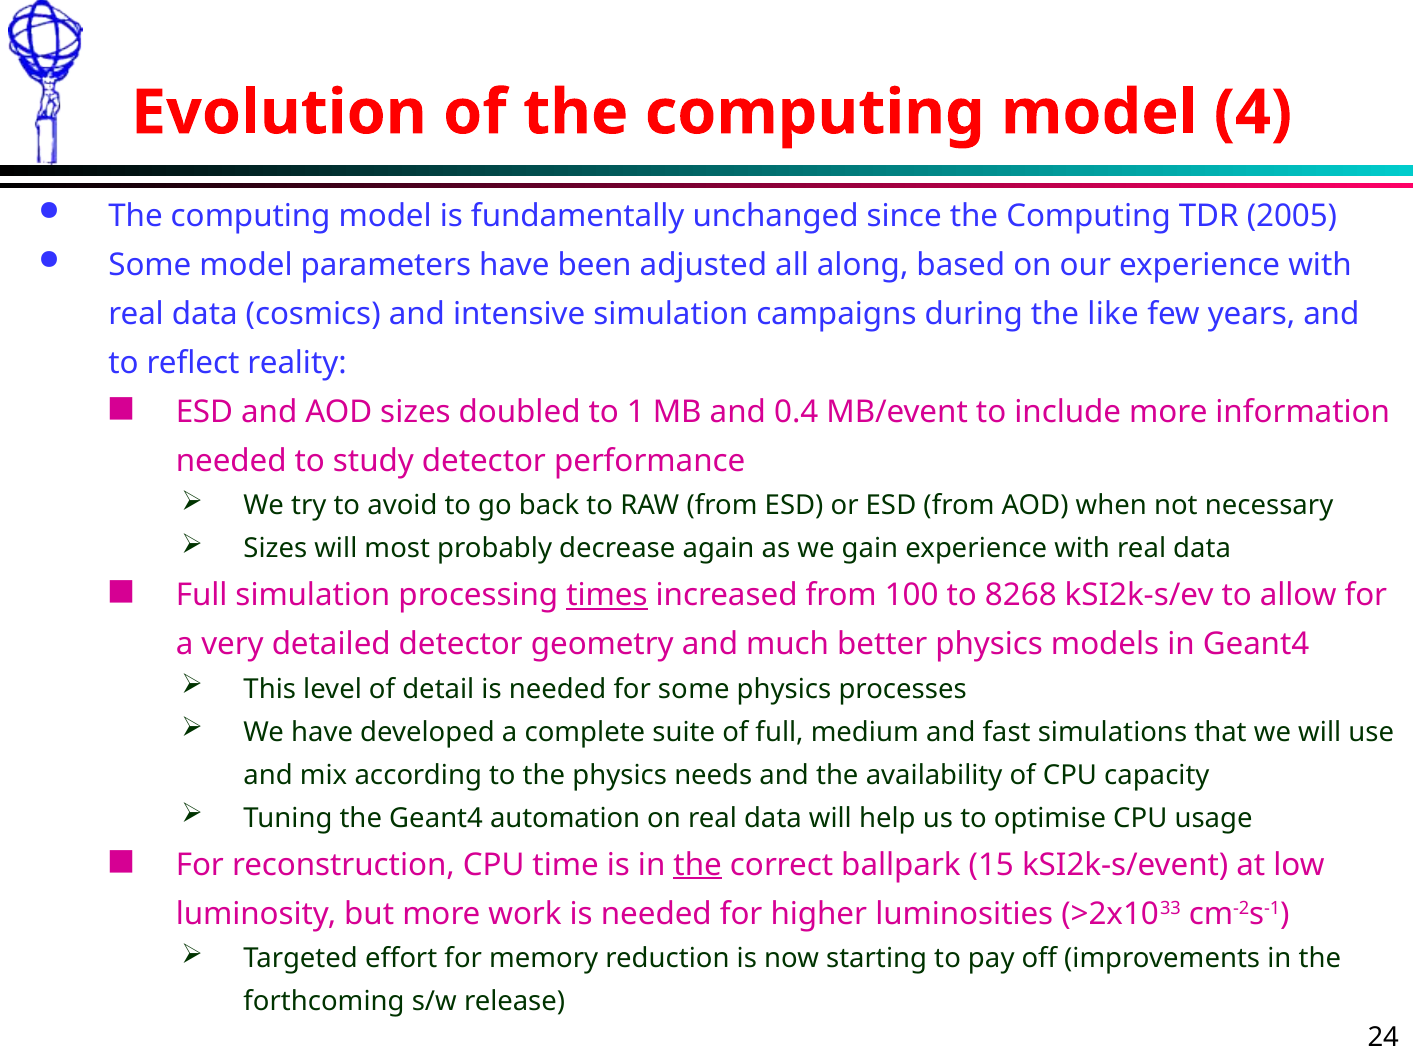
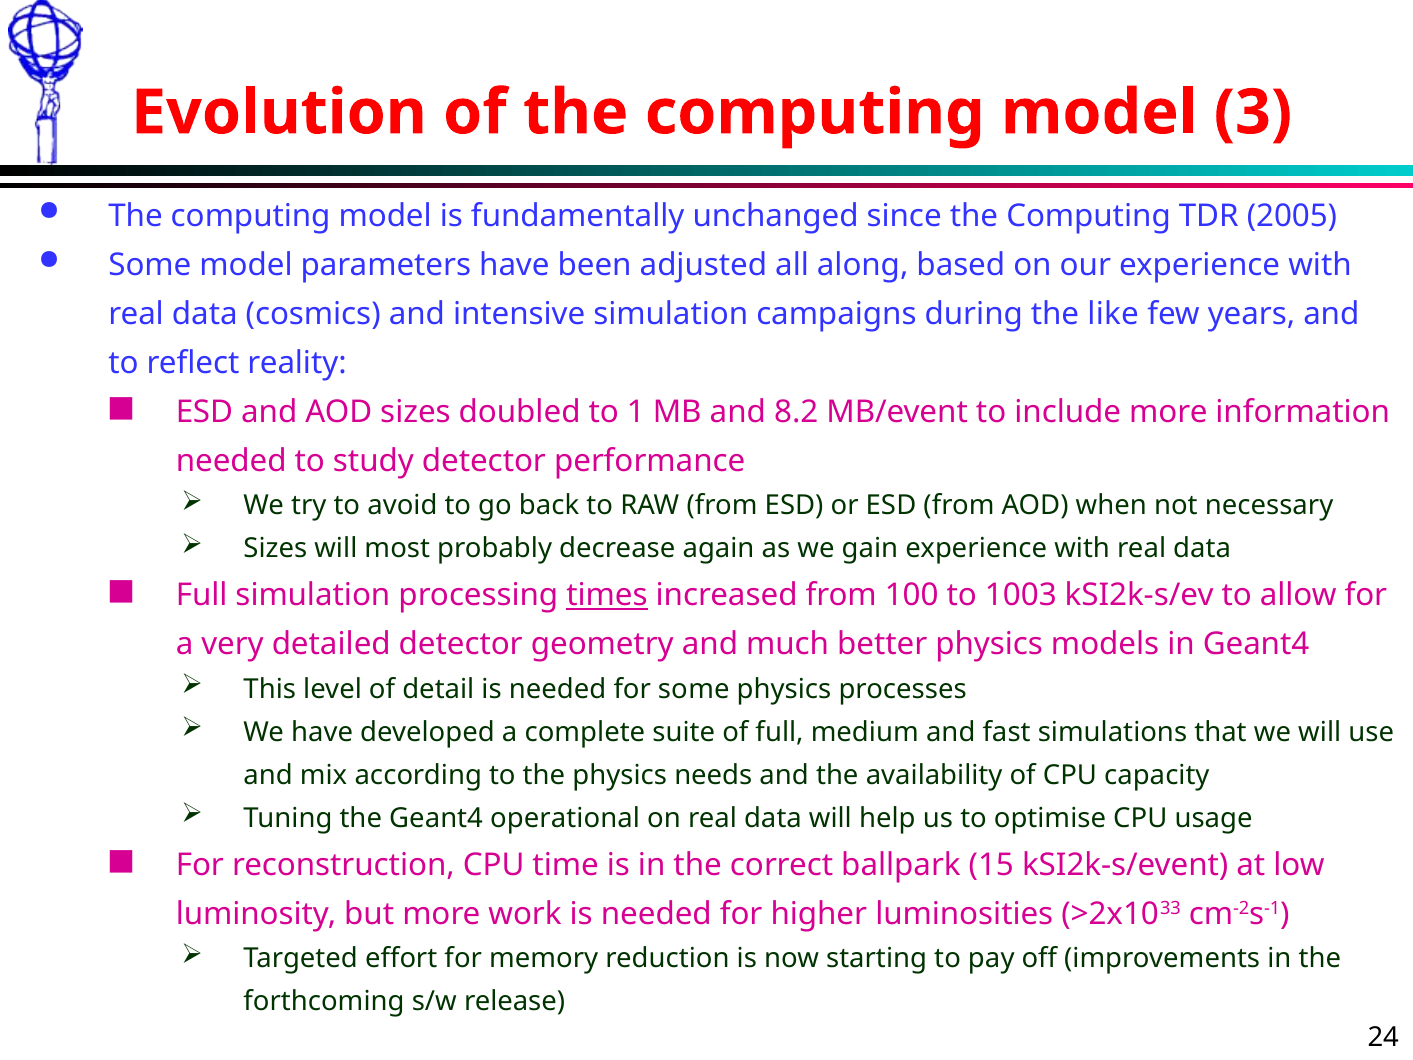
4: 4 -> 3
0.4: 0.4 -> 8.2
8268: 8268 -> 1003
automation: automation -> operational
the at (698, 865) underline: present -> none
